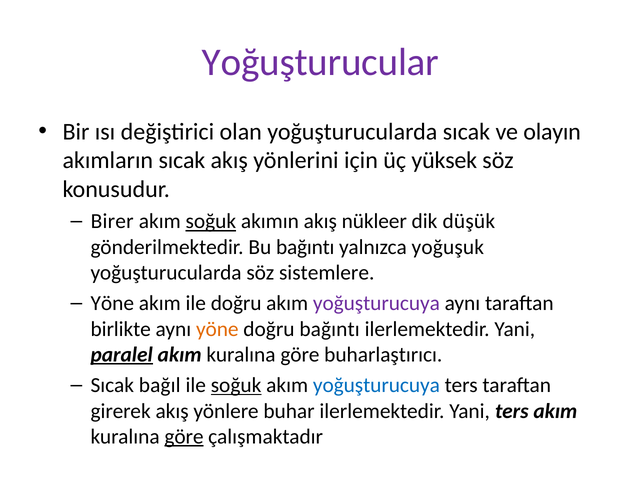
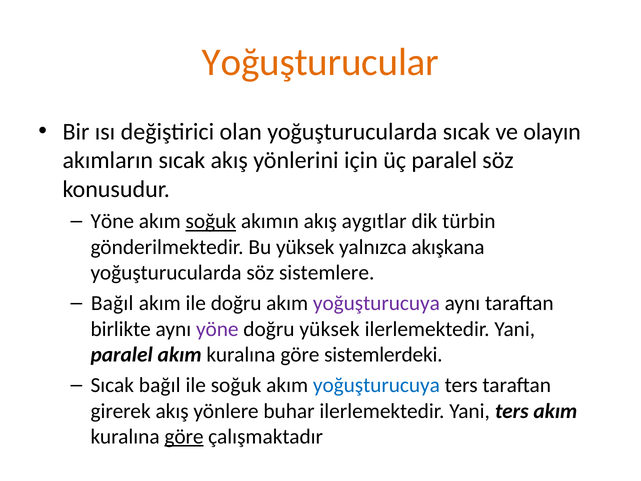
Yoğuşturucular colour: purple -> orange
üç yüksek: yüksek -> paralel
Birer at (112, 221): Birer -> Yöne
nükleer: nükleer -> aygıtlar
düşük: düşük -> türbin
Bu bağıntı: bağıntı -> yüksek
yoğuşuk: yoğuşuk -> akışkana
Yöne at (112, 303): Yöne -> Bağıl
yöne at (217, 329) colour: orange -> purple
doğru bağıntı: bağıntı -> yüksek
paralel at (122, 355) underline: present -> none
buharlaştırıcı: buharlaştırıcı -> sistemlerdeki
soğuk at (236, 385) underline: present -> none
